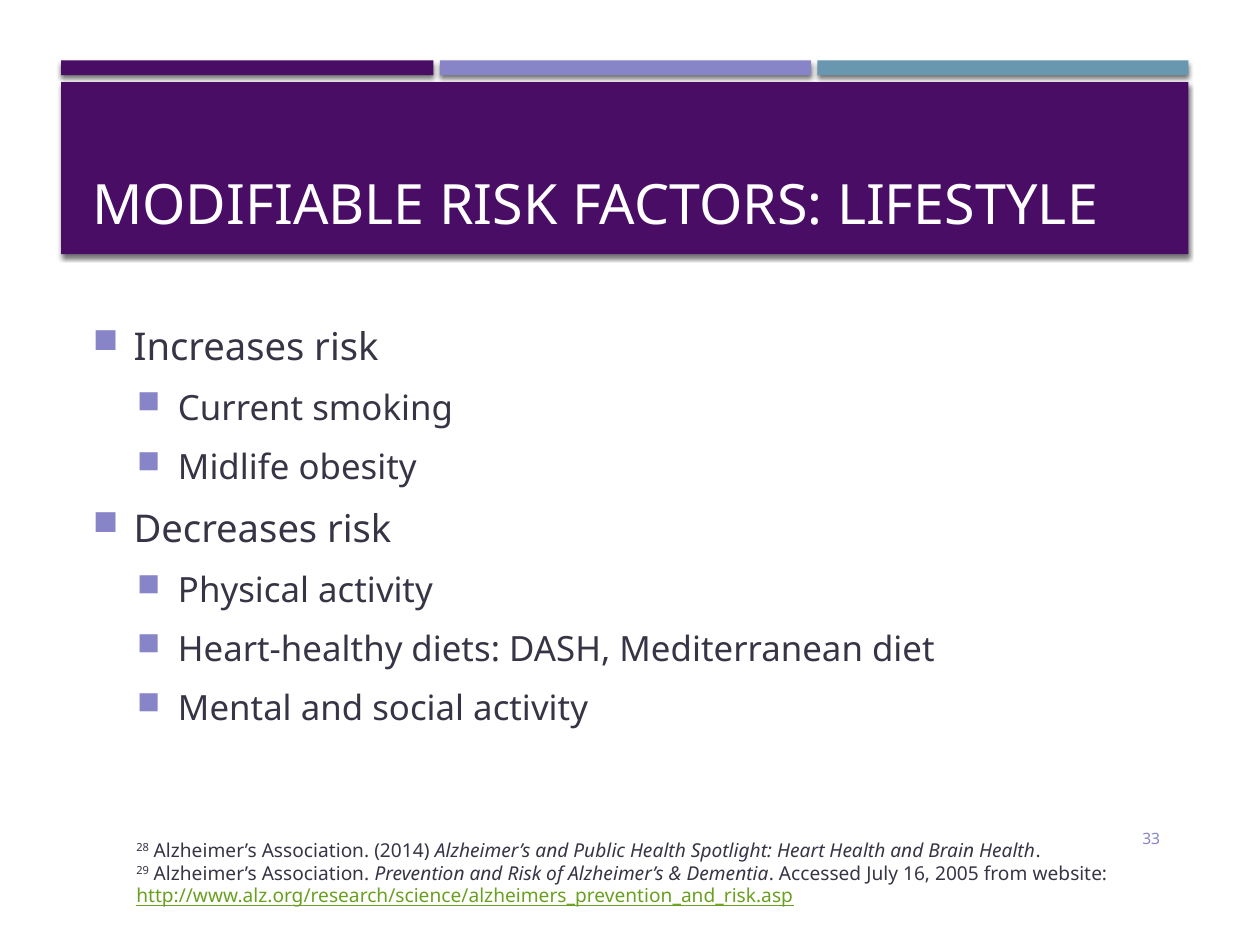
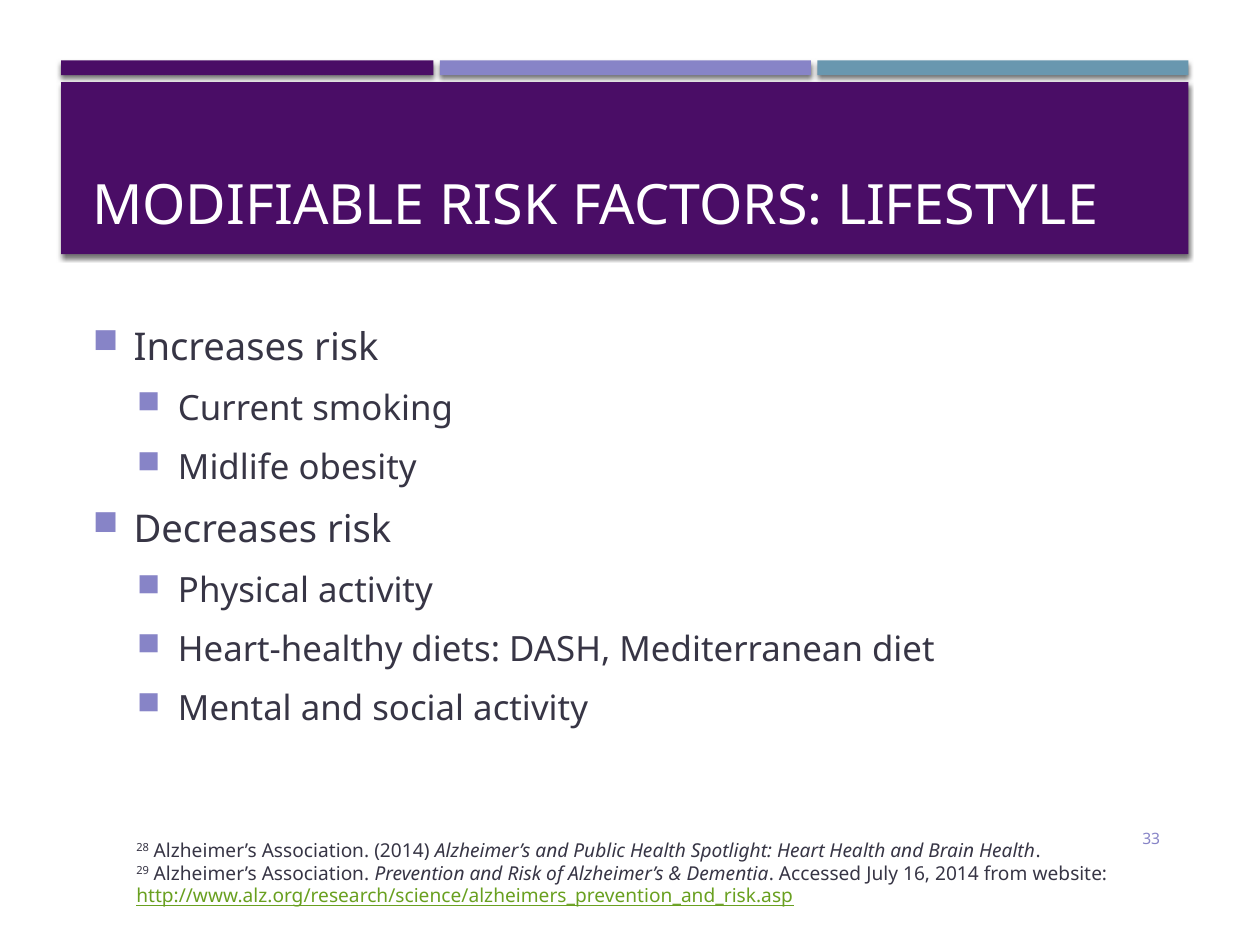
16 2005: 2005 -> 2014
